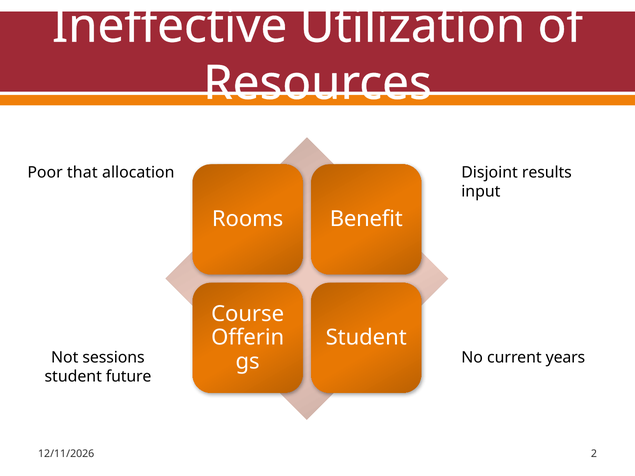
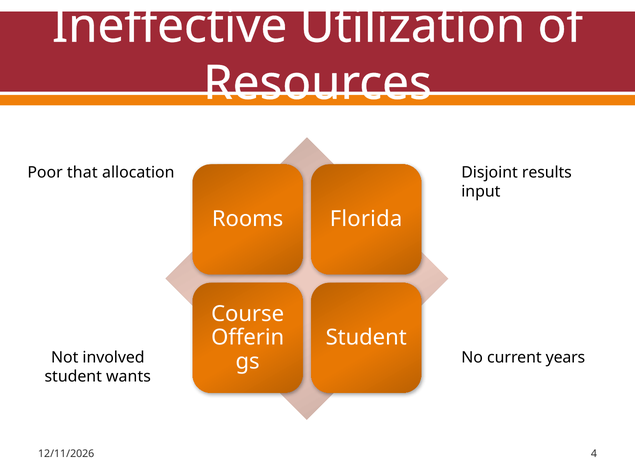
Benefit: Benefit -> Florida
sessions: sessions -> involved
future: future -> wants
2: 2 -> 4
